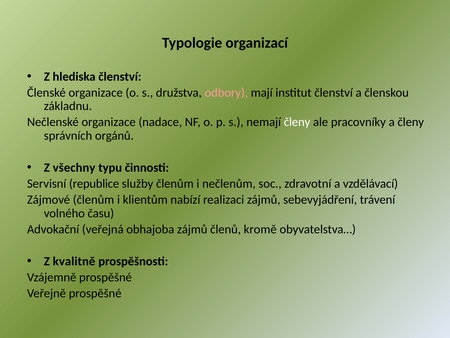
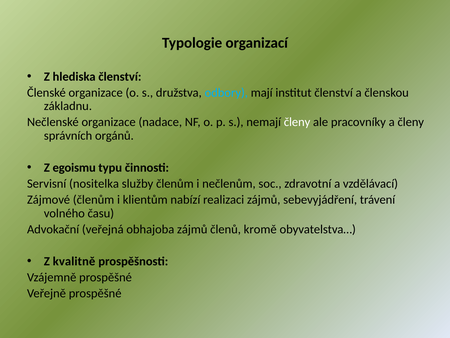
odbory colour: pink -> light blue
všechny: všechny -> egoismu
republice: republice -> nositelka
